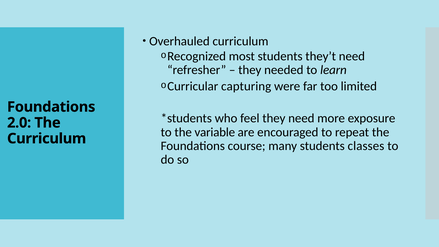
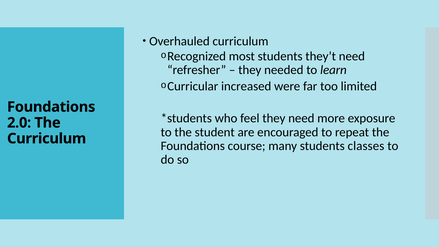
capturing: capturing -> increased
variable: variable -> student
